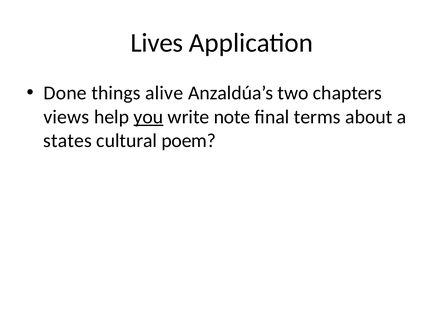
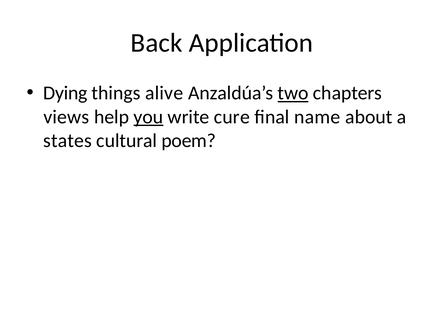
Lives: Lives -> Back
Done: Done -> Dying
two underline: none -> present
note: note -> cure
terms: terms -> name
